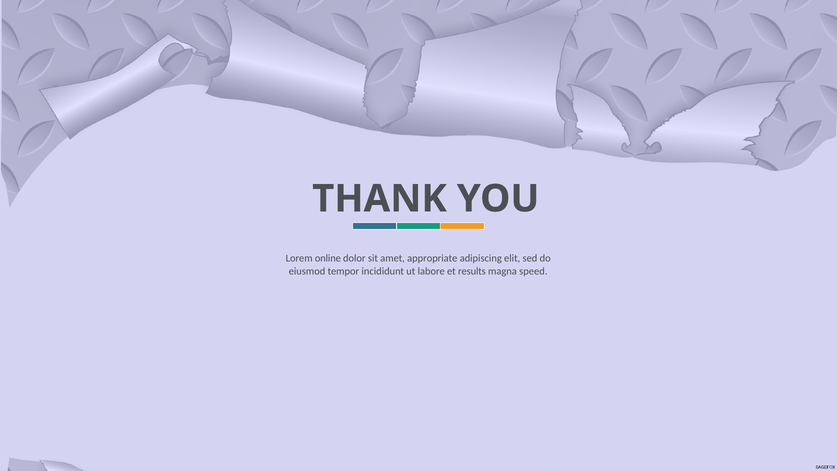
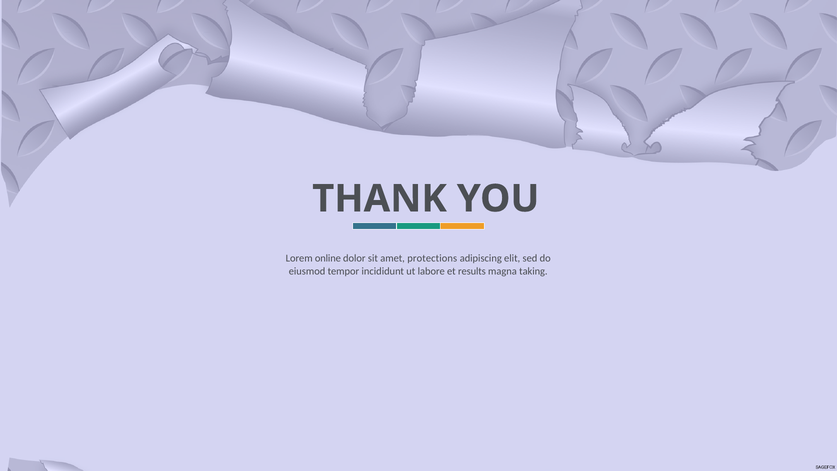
appropriate: appropriate -> protections
speed: speed -> taking
